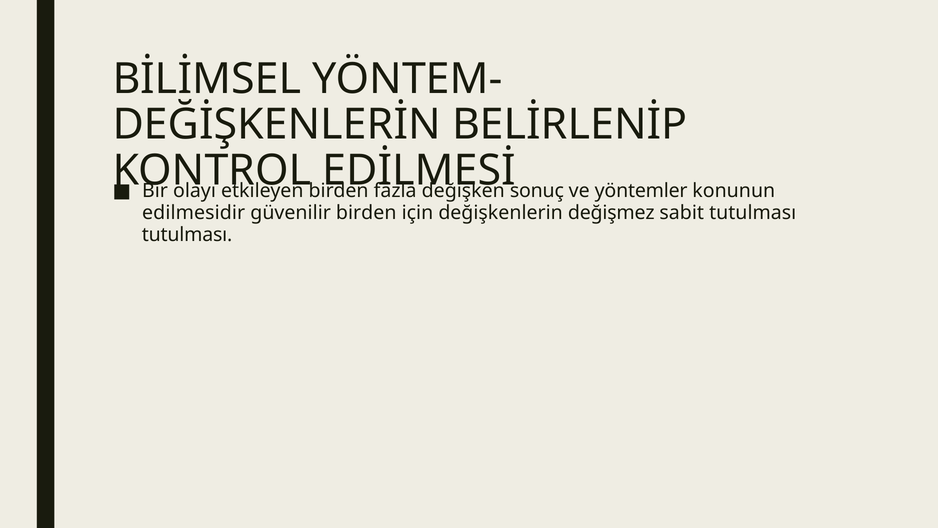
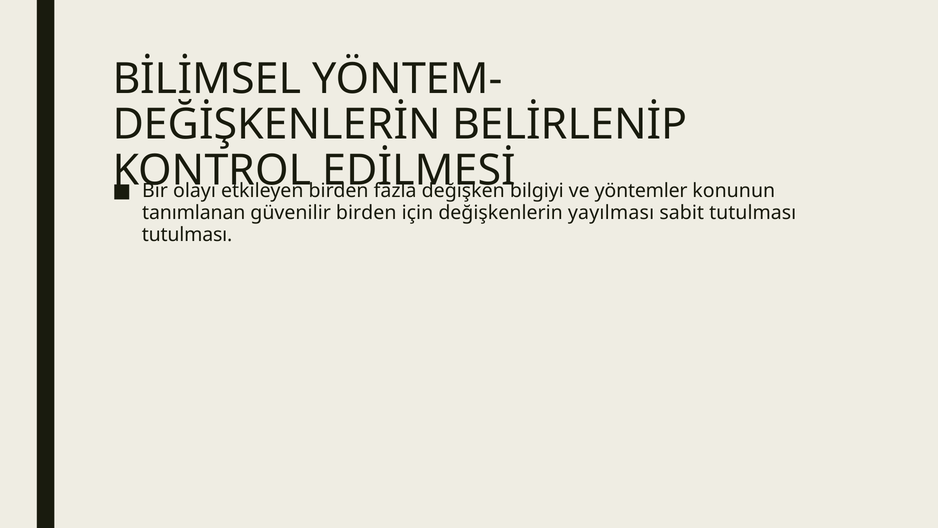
sonuç: sonuç -> bilgiyi
edilmesidir: edilmesidir -> tanımlanan
değişmez: değişmez -> yayılması
